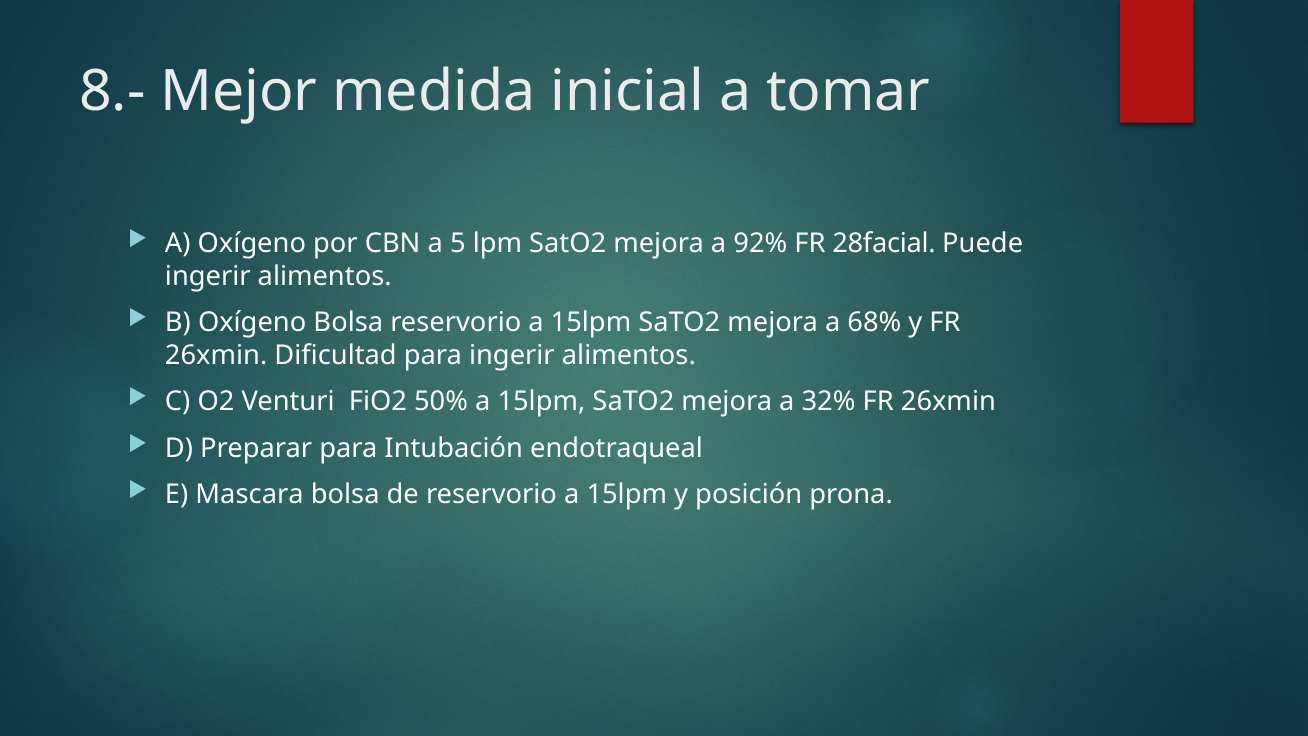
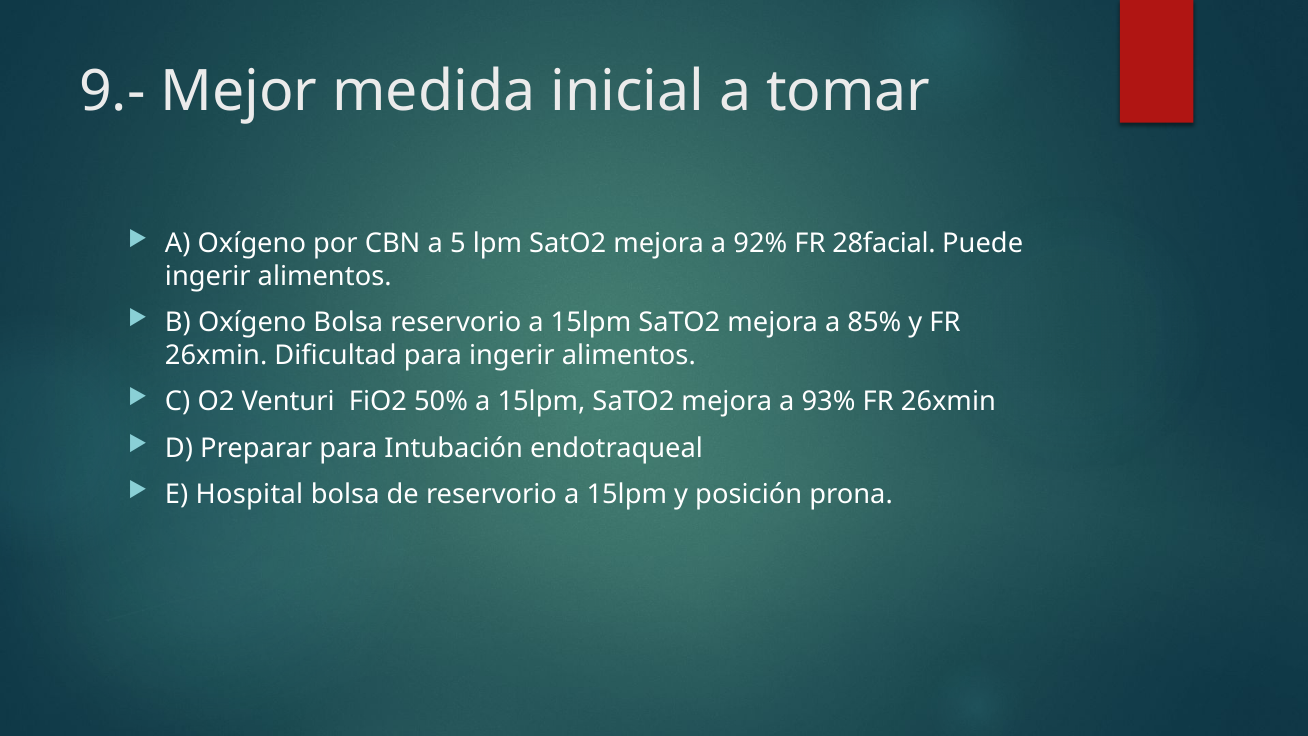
8.-: 8.- -> 9.-
68%: 68% -> 85%
32%: 32% -> 93%
Mascara: Mascara -> Hospital
